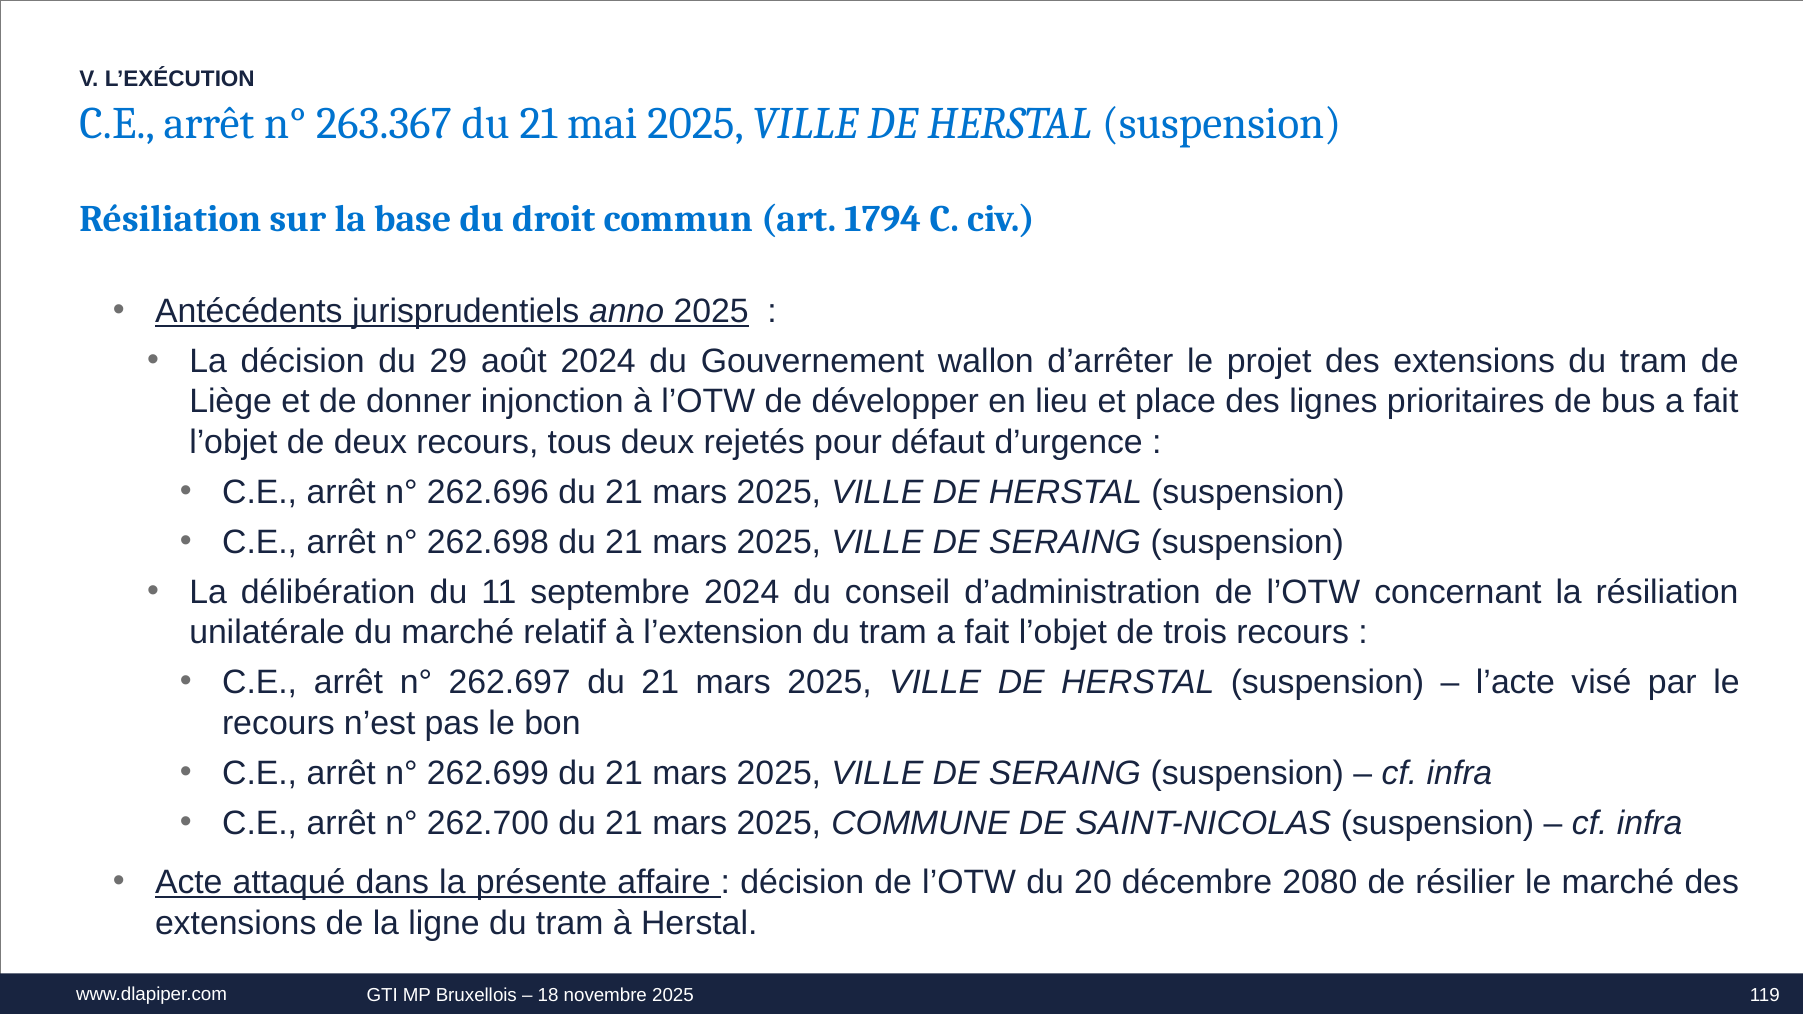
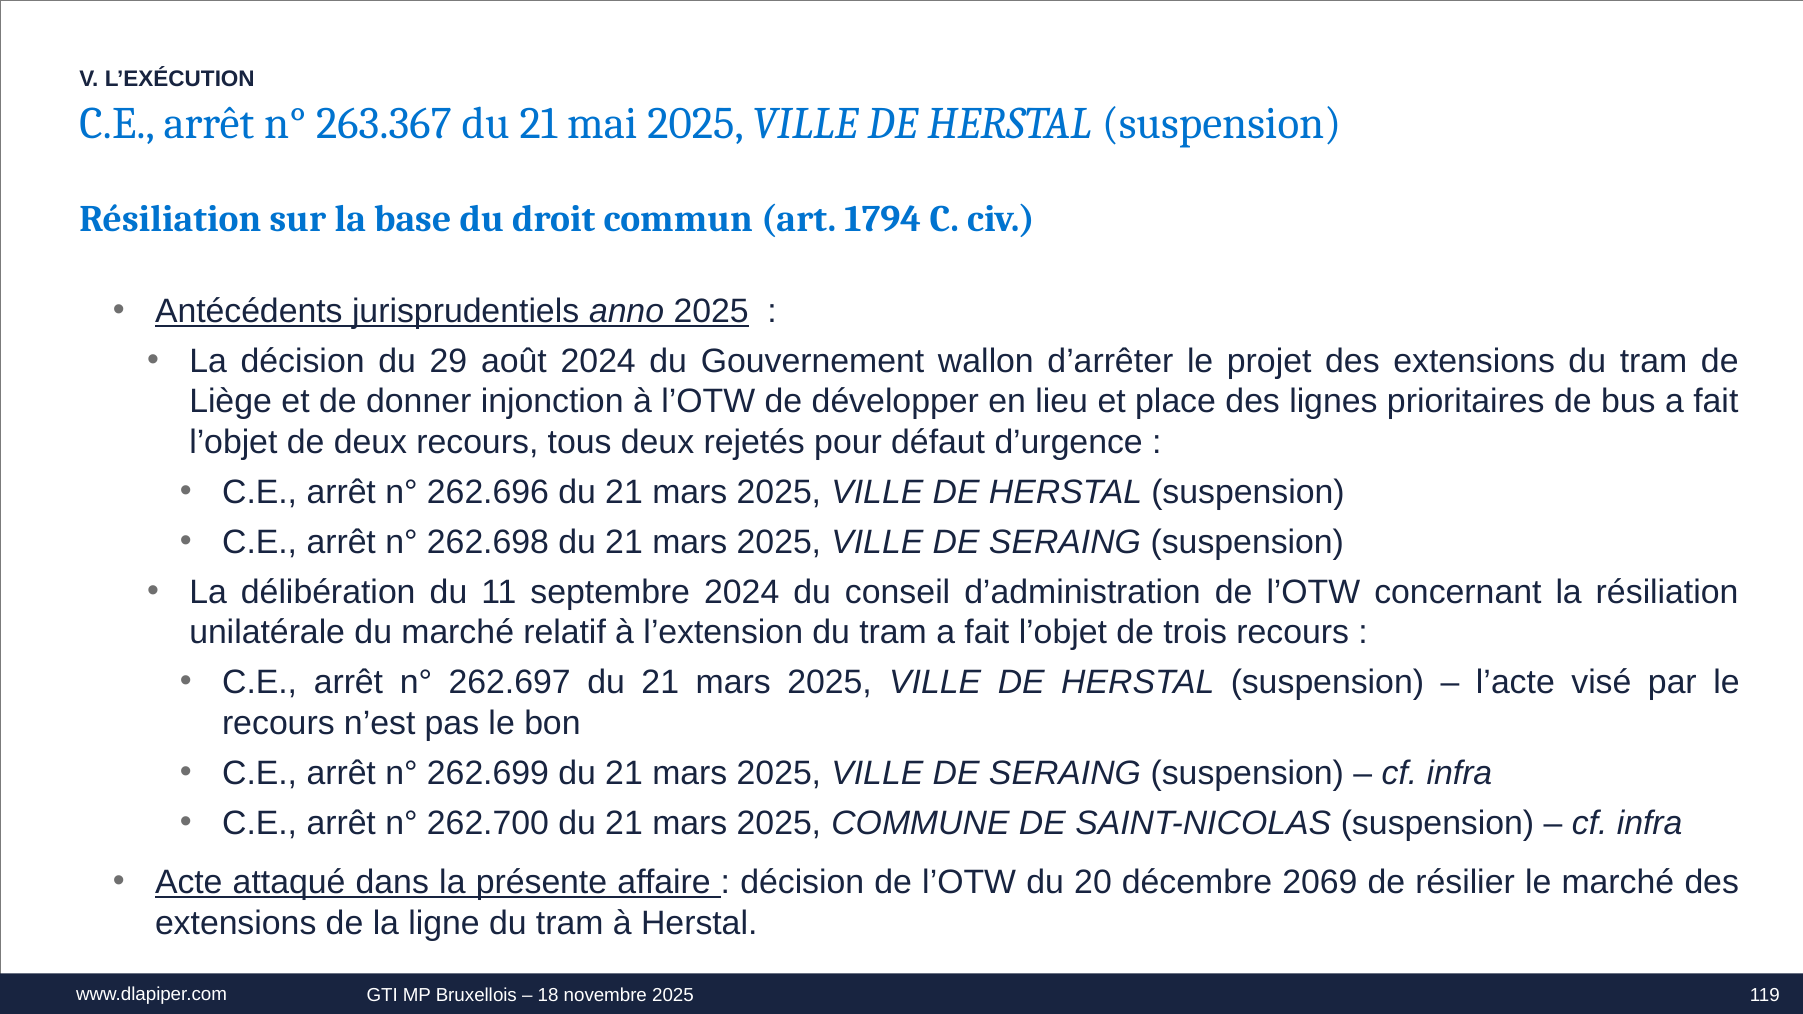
2080: 2080 -> 2069
